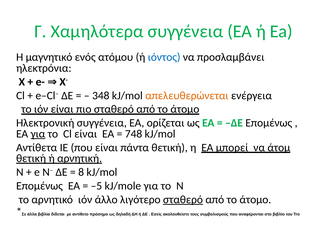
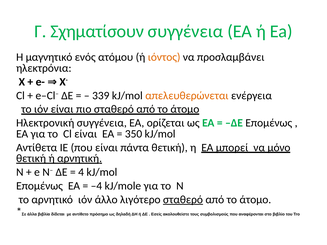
Χαμηλότερα: Χαμηλότερα -> Σχηματίσουν
ιόντος colour: blue -> orange
348: 348 -> 339
για at (38, 134) underline: present -> none
748: 748 -> 350
άτομ: άτομ -> μόνο
8: 8 -> 4
–5: –5 -> –4
